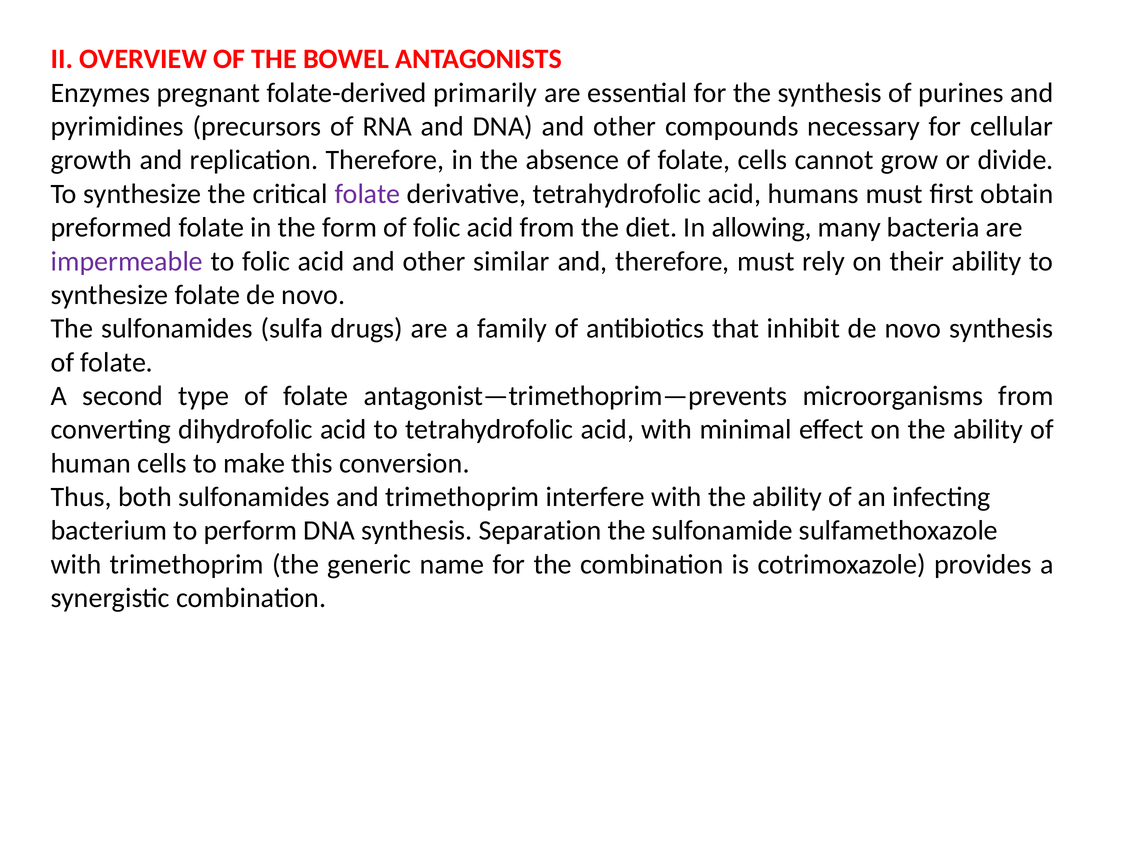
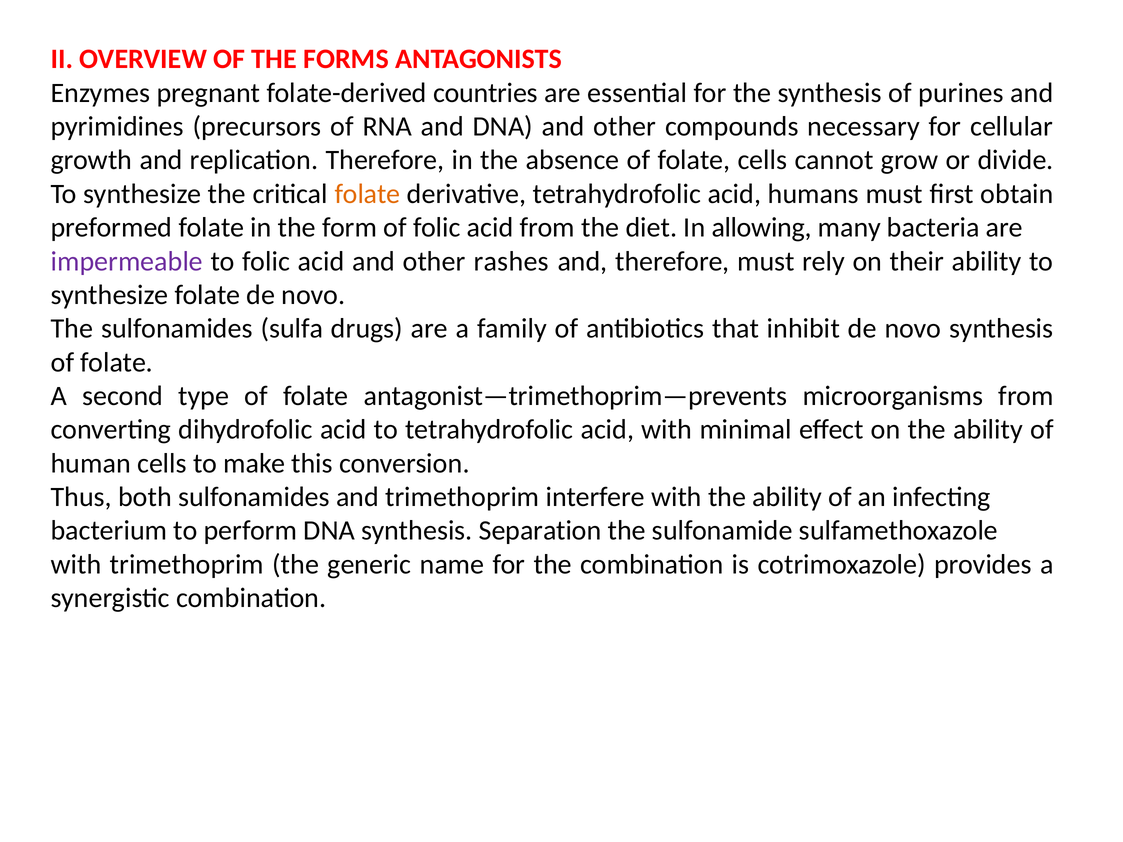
BOWEL: BOWEL -> FORMS
primarily: primarily -> countries
folate at (367, 194) colour: purple -> orange
similar: similar -> rashes
